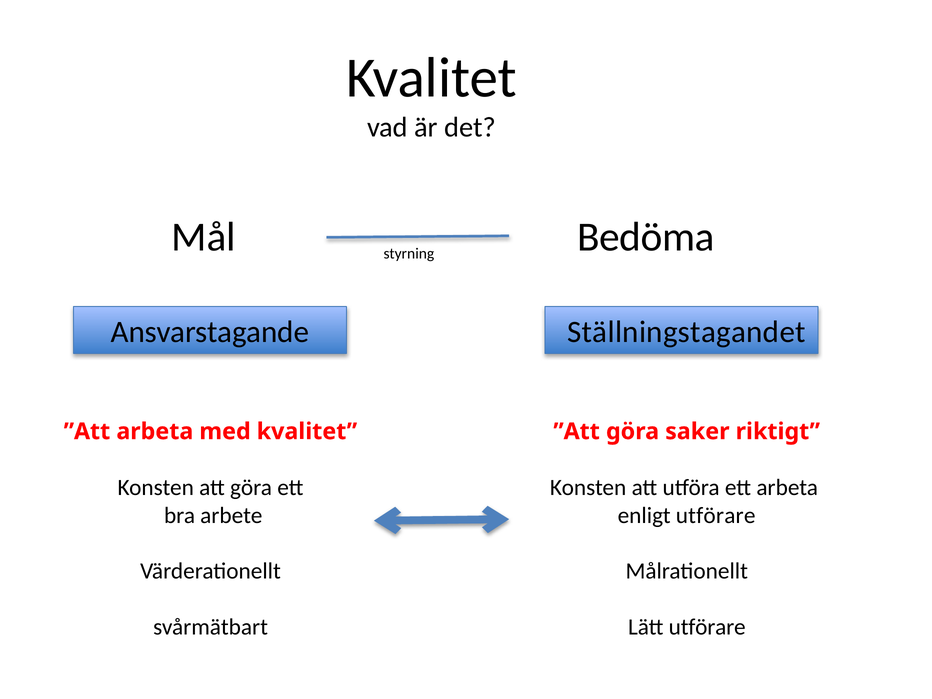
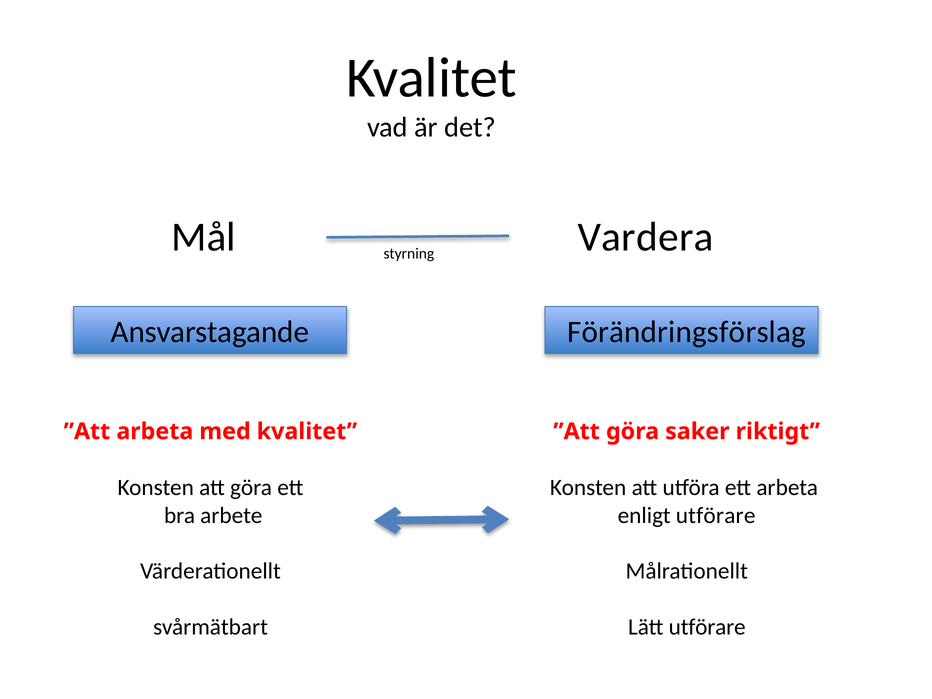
Bedöma: Bedöma -> Vardera
Ställningstagandet: Ställningstagandet -> Förändringsförslag
